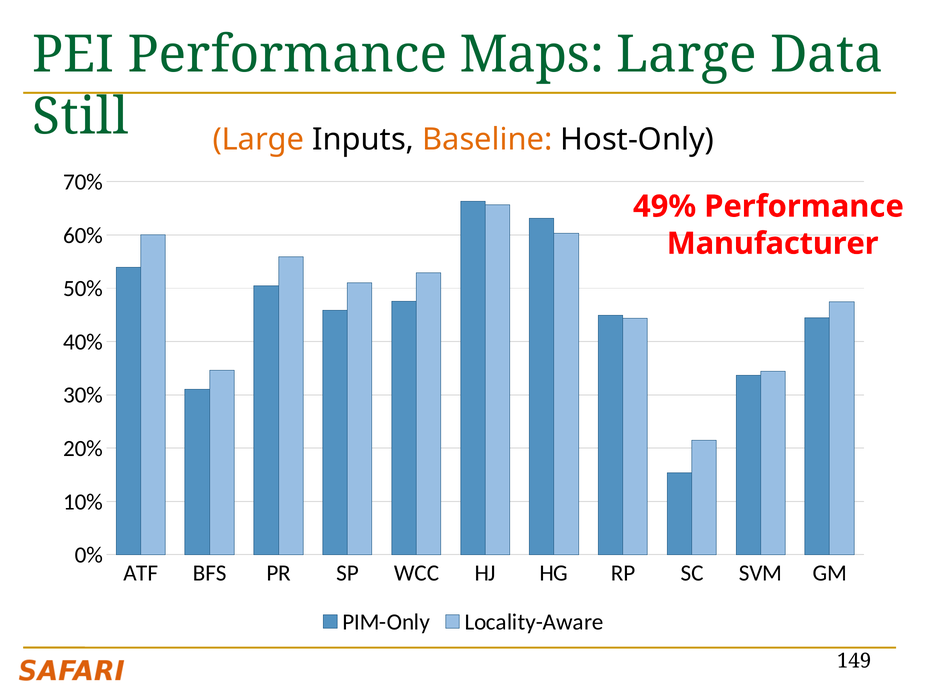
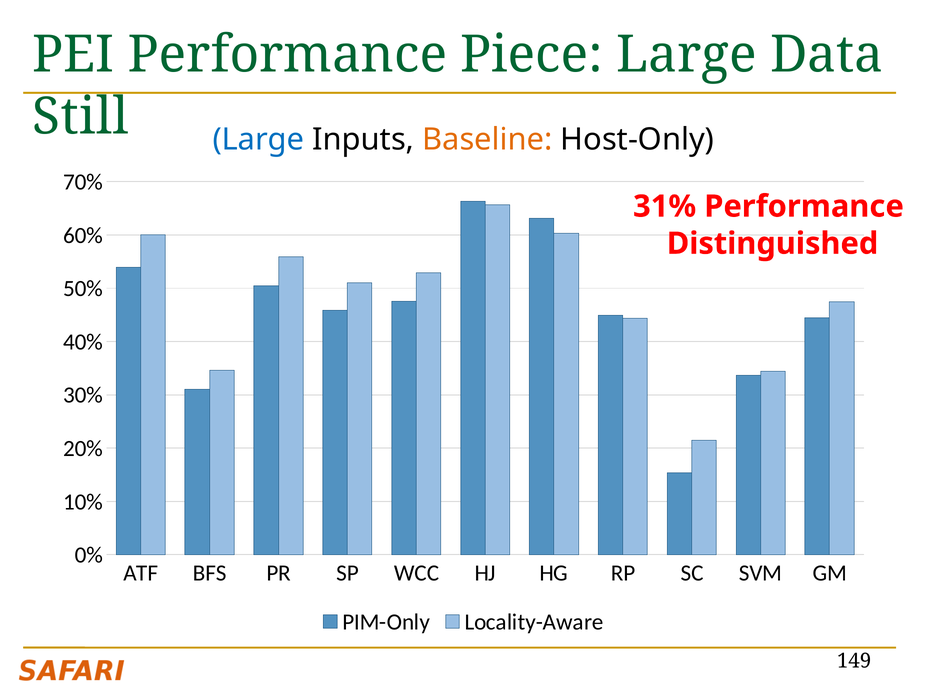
Maps: Maps -> Piece
Large at (258, 140) colour: orange -> blue
49%: 49% -> 31%
Manufacturer: Manufacturer -> Distinguished
